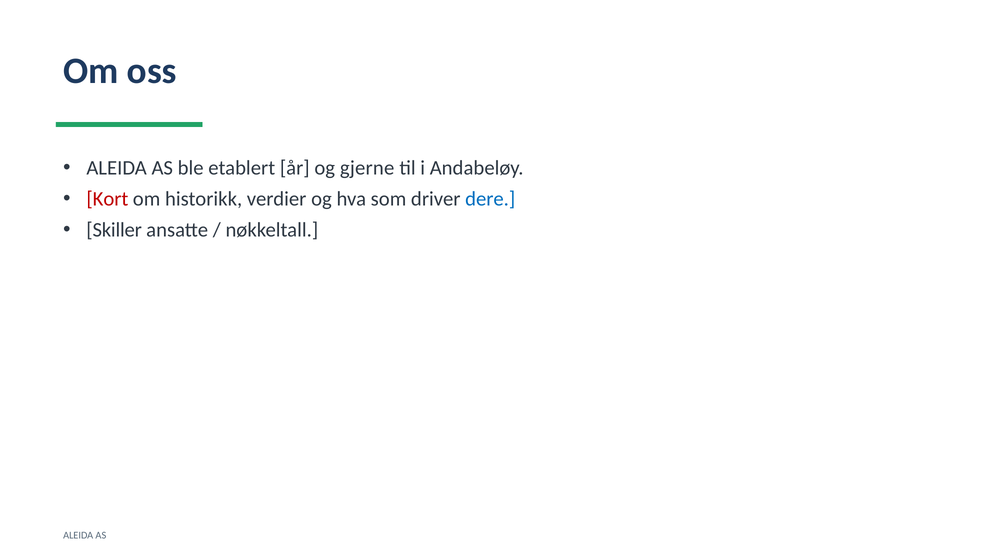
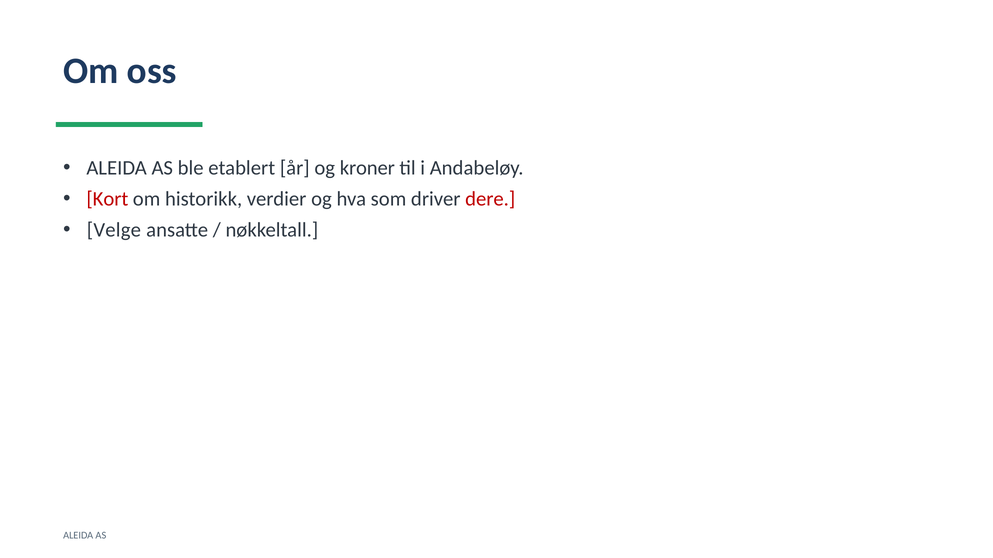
gjerne: gjerne -> kroner
dere colour: blue -> red
Skiller: Skiller -> Velge
